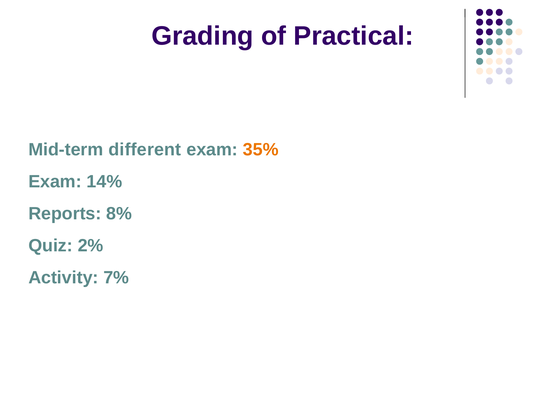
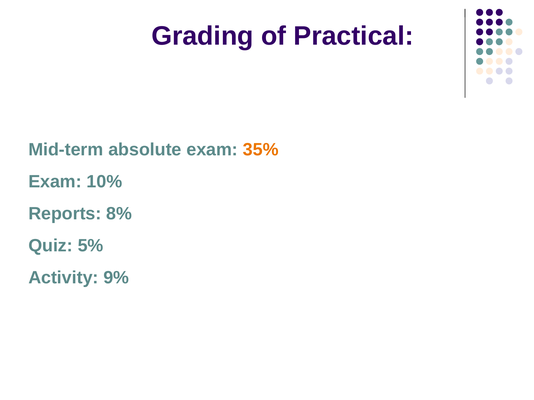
different: different -> absolute
14%: 14% -> 10%
2%: 2% -> 5%
7%: 7% -> 9%
